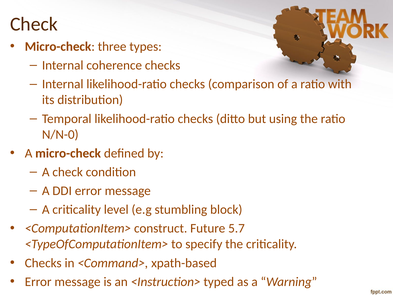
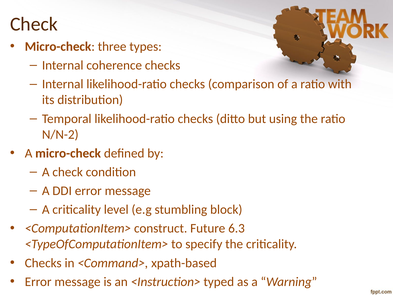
N/N-0: N/N-0 -> N/N-2
5.7: 5.7 -> 6.3
